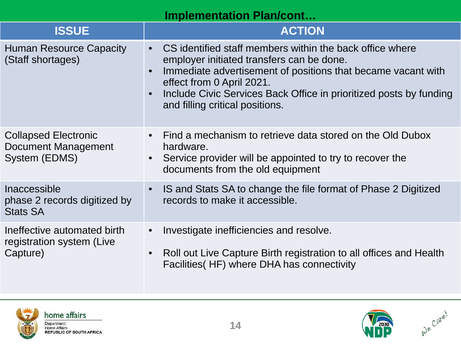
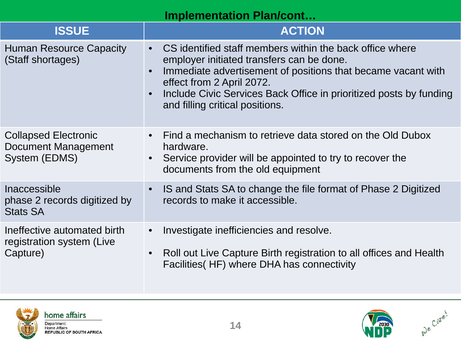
from 0: 0 -> 2
2021: 2021 -> 2072
